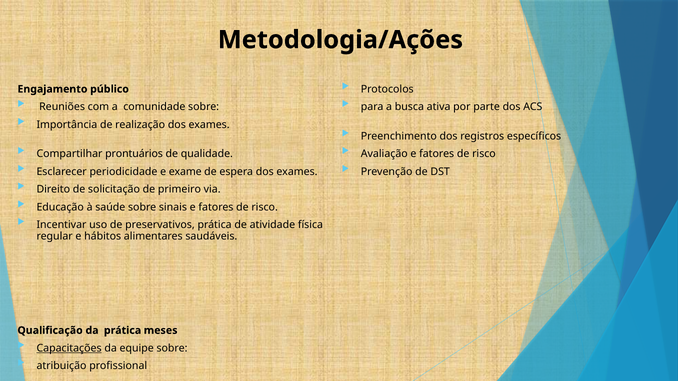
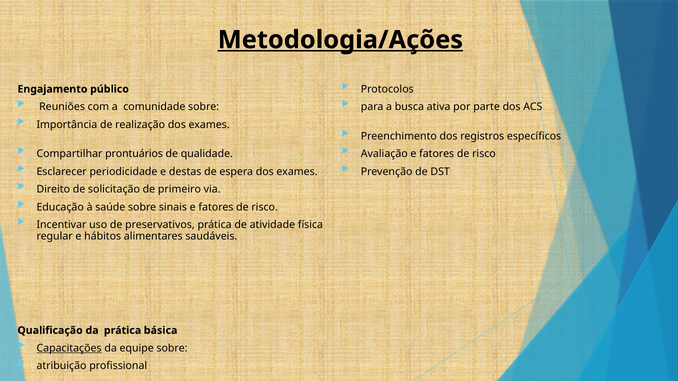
Metodologia/Ações underline: none -> present
exame: exame -> destas
meses: meses -> básica
